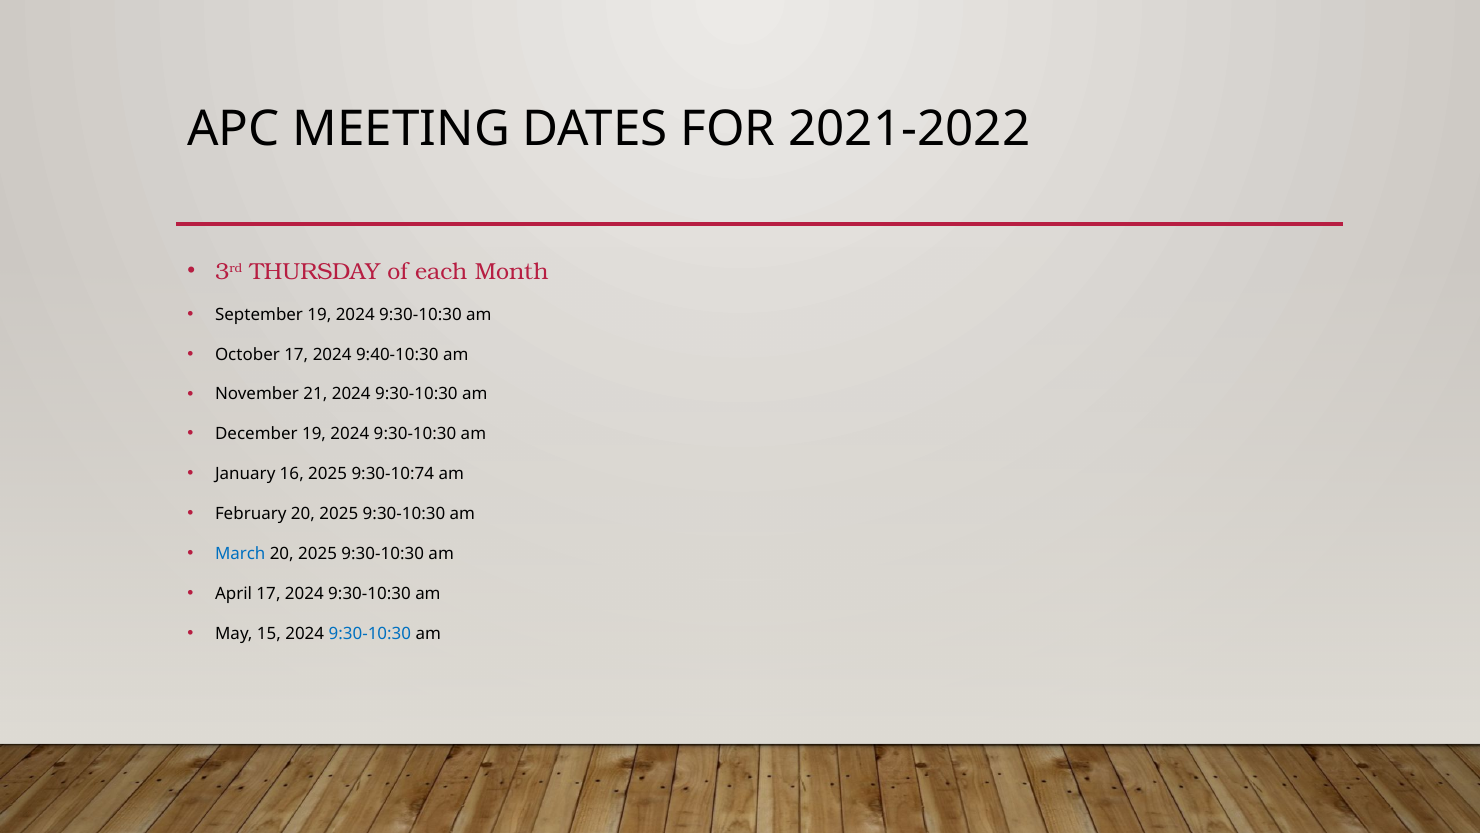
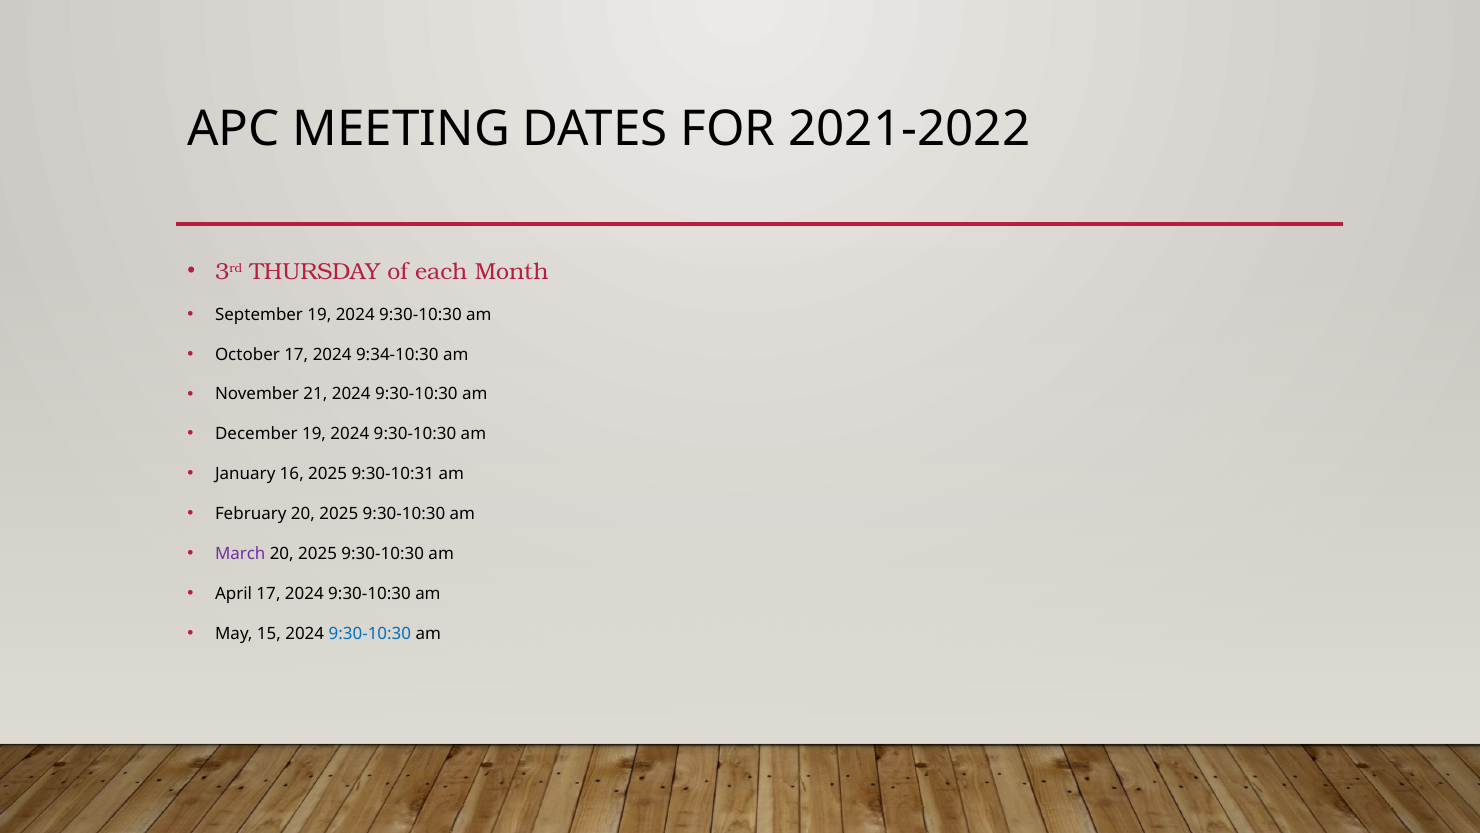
9:40-10:30: 9:40-10:30 -> 9:34-10:30
9:30-10:74: 9:30-10:74 -> 9:30-10:31
March colour: blue -> purple
